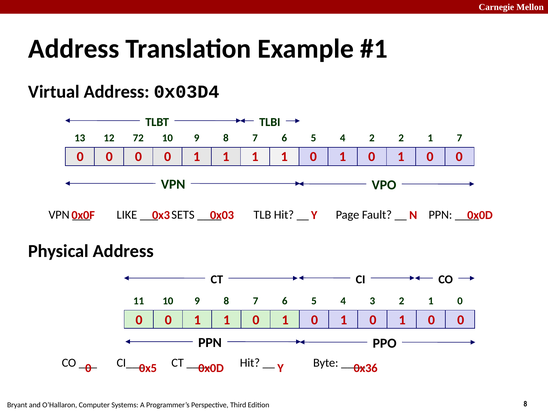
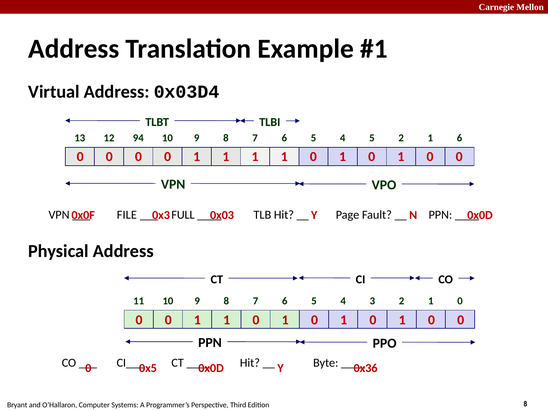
72: 72 -> 94
4 2: 2 -> 5
1 7: 7 -> 6
LIKE: LIKE -> FILE
SETS: SETS -> FULL
